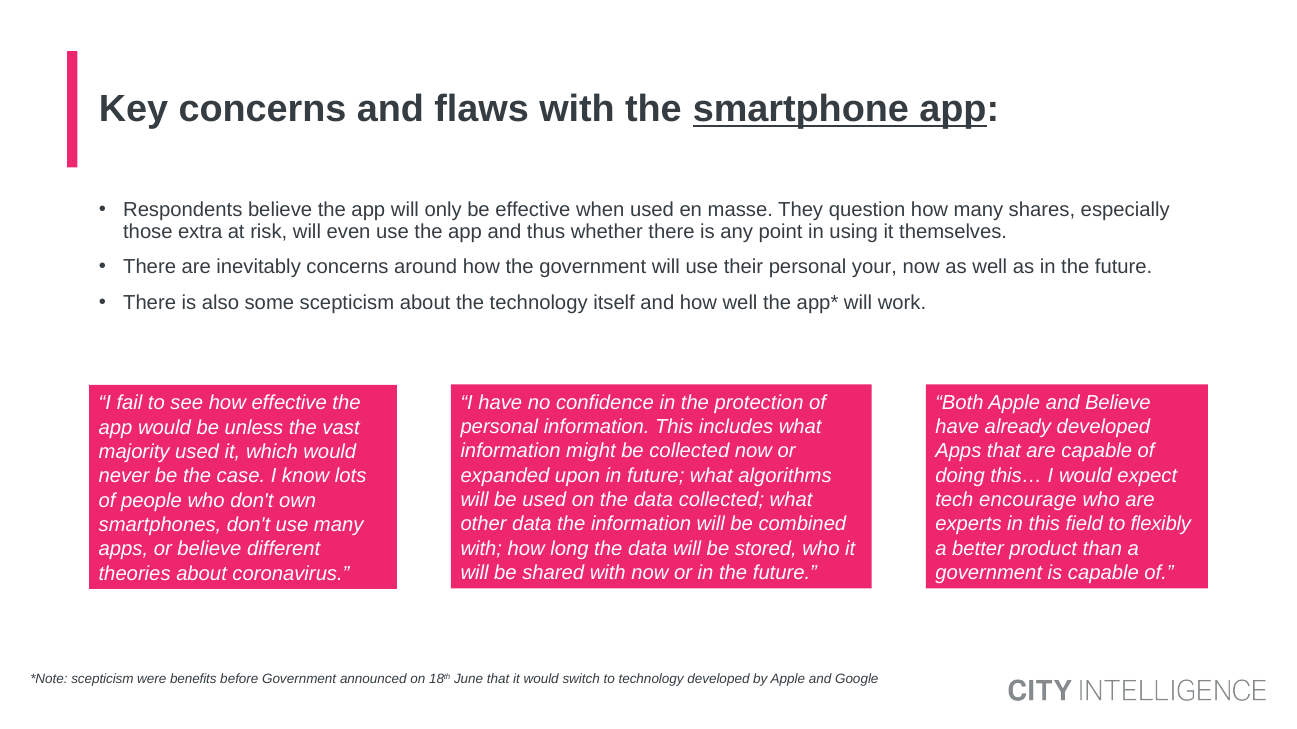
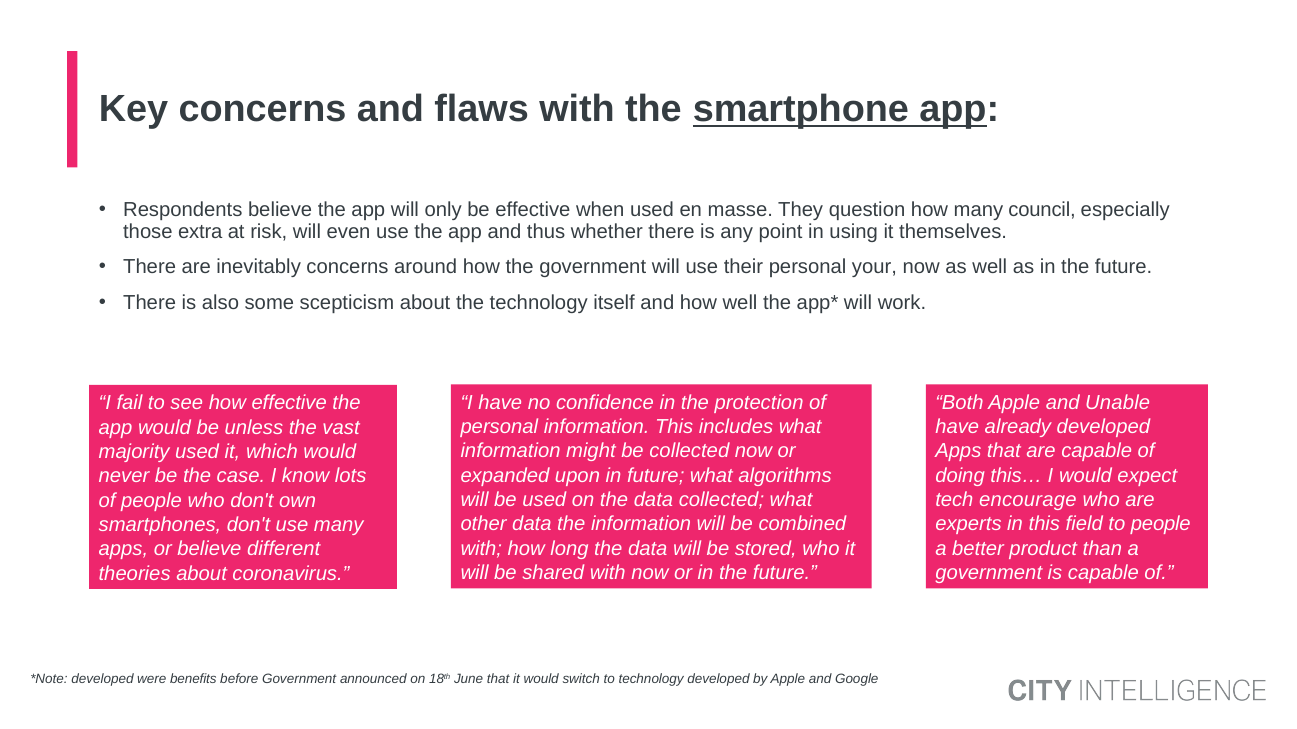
shares: shares -> council
and Believe: Believe -> Unable
to flexibly: flexibly -> people
scepticism at (102, 680): scepticism -> developed
